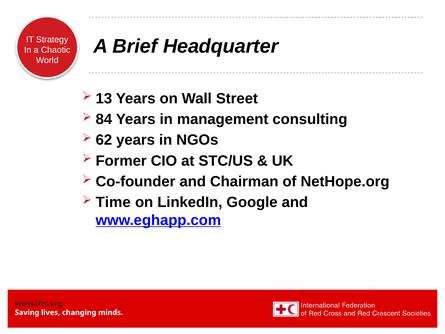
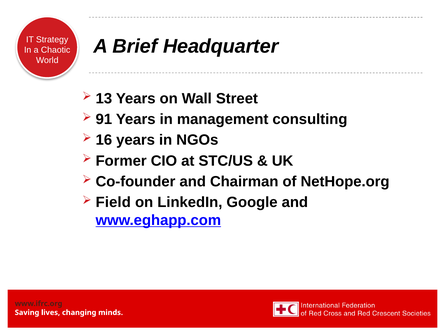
84: 84 -> 91
62: 62 -> 16
Time: Time -> Field
